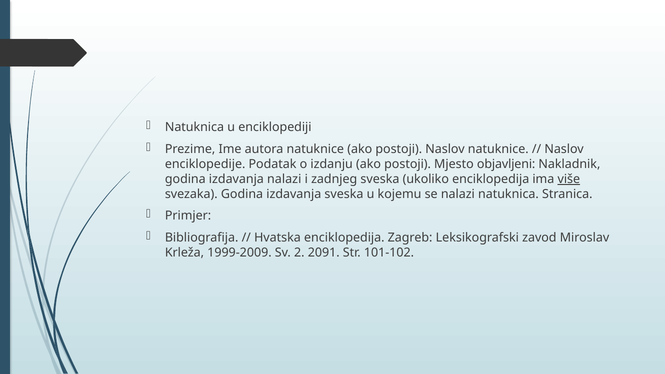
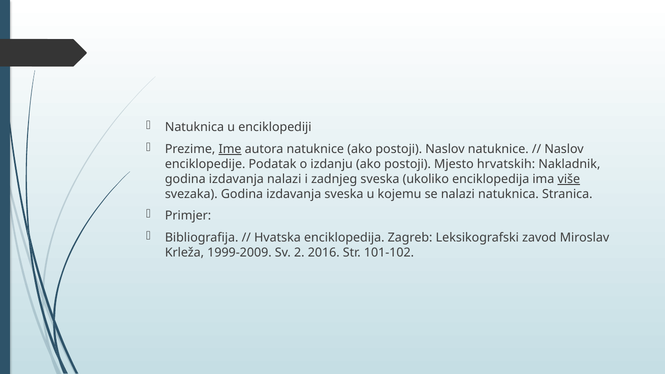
Ime underline: none -> present
objavljeni: objavljeni -> hrvatskih
2091: 2091 -> 2016
